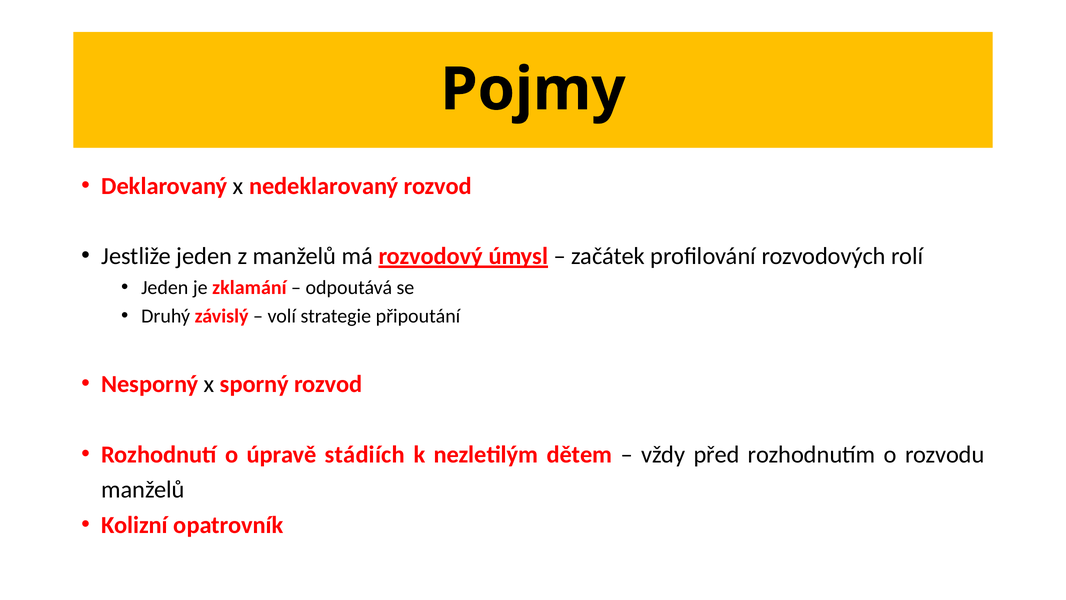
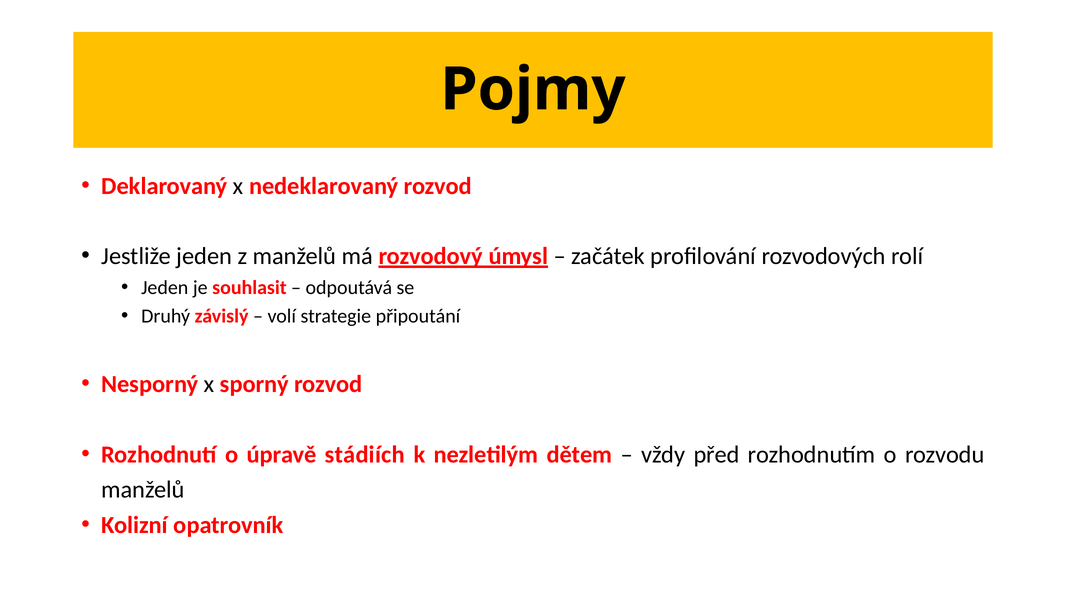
zklamání: zklamání -> souhlasit
